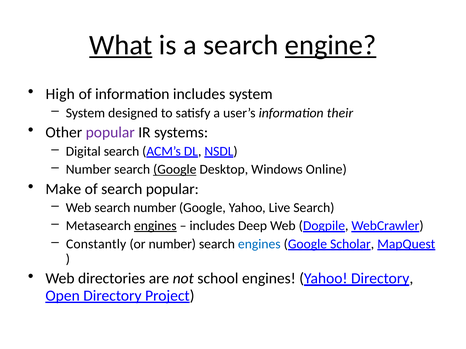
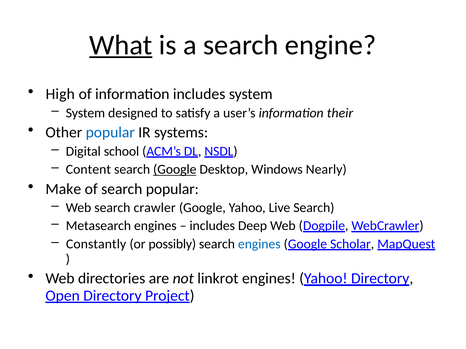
engine underline: present -> none
popular at (110, 133) colour: purple -> blue
Digital search: search -> school
Number at (88, 170): Number -> Content
Online: Online -> Nearly
search number: number -> crawler
engines at (155, 226) underline: present -> none
or number: number -> possibly
school: school -> linkrot
